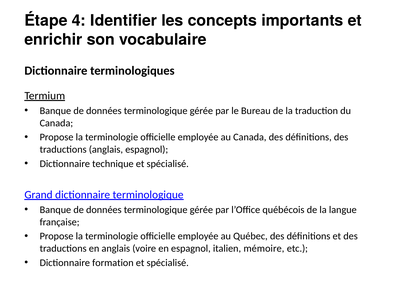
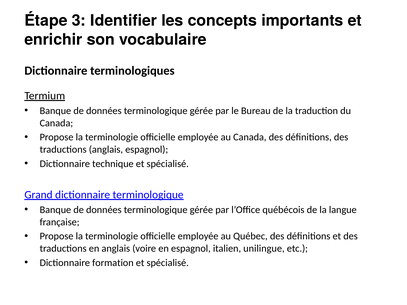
4: 4 -> 3
mémoire: mémoire -> unilingue
